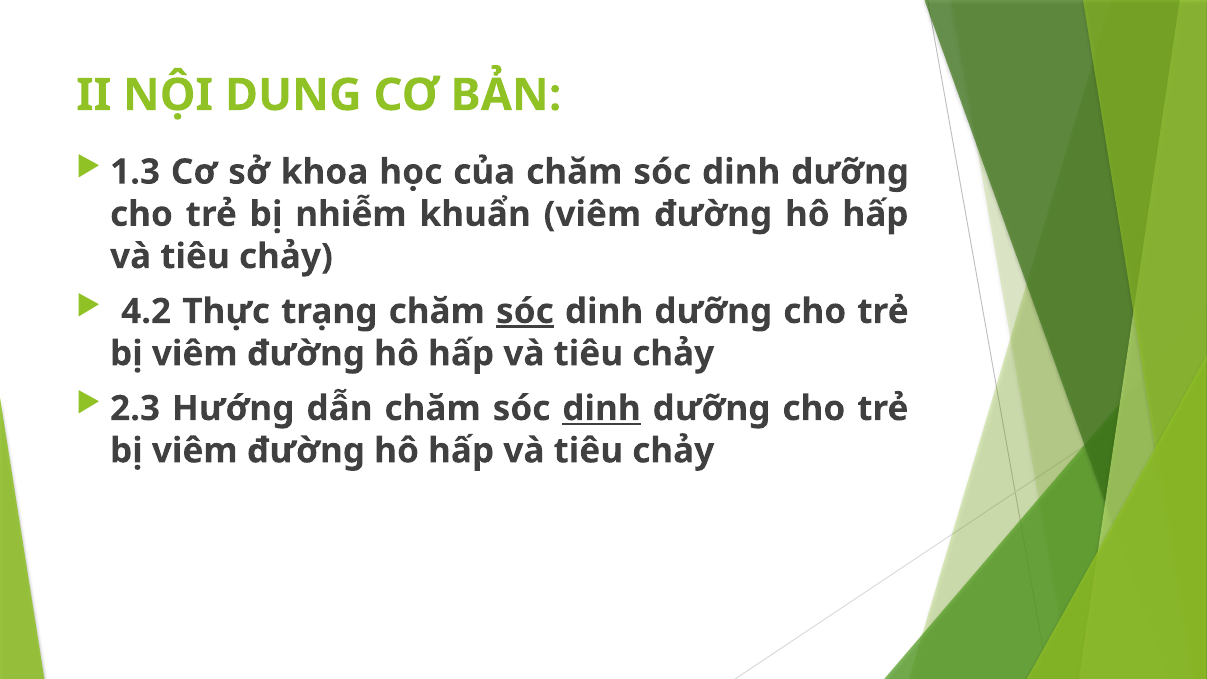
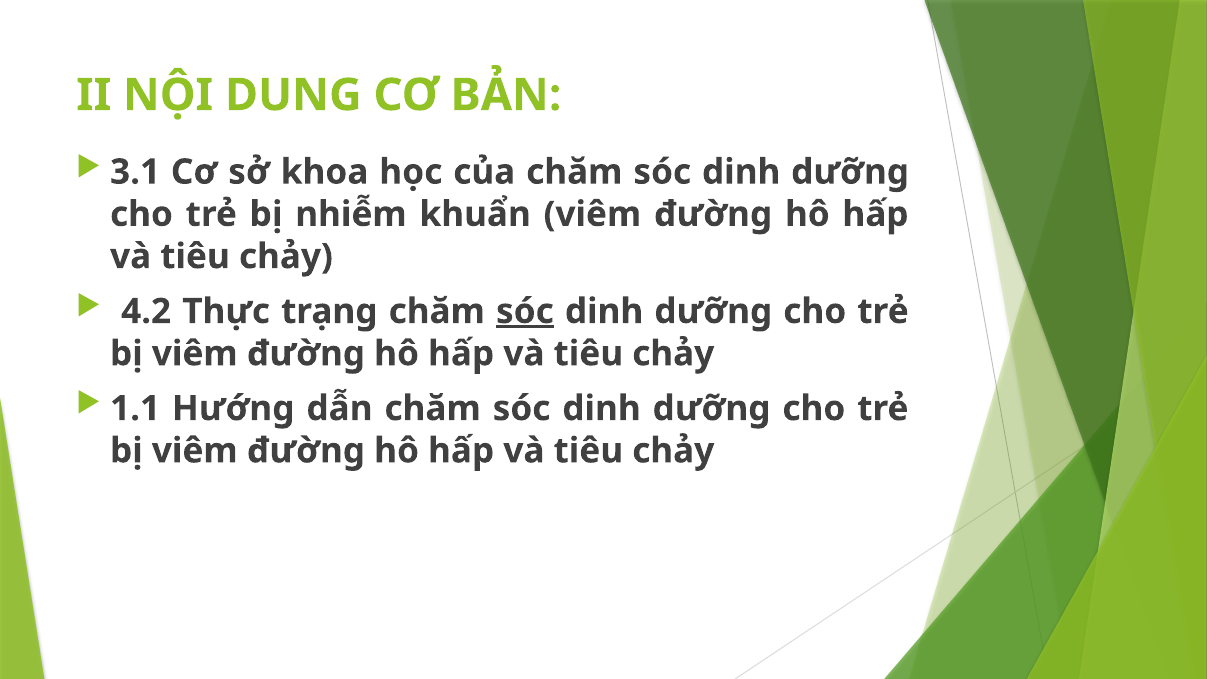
1.3: 1.3 -> 3.1
2.3: 2.3 -> 1.1
dinh at (602, 408) underline: present -> none
